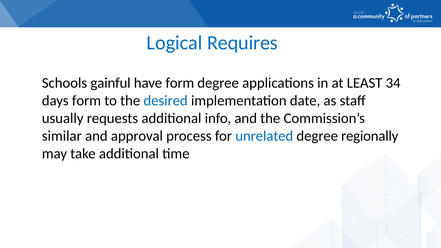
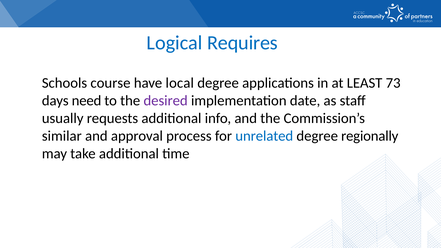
gainful: gainful -> course
have form: form -> local
34: 34 -> 73
days form: form -> need
desired colour: blue -> purple
